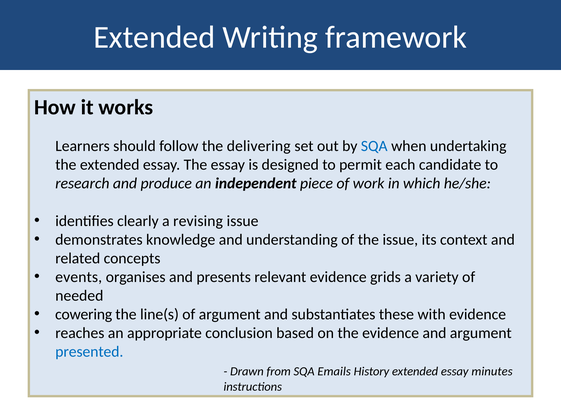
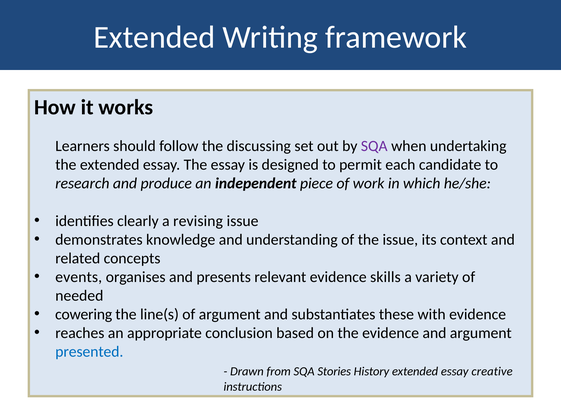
delivering: delivering -> discussing
SQA at (374, 146) colour: blue -> purple
grids: grids -> skills
Emails: Emails -> Stories
minutes: minutes -> creative
